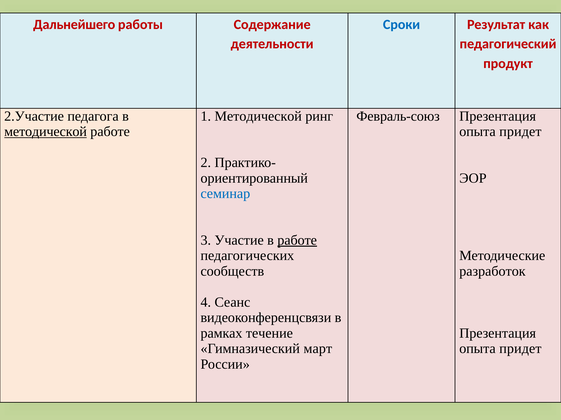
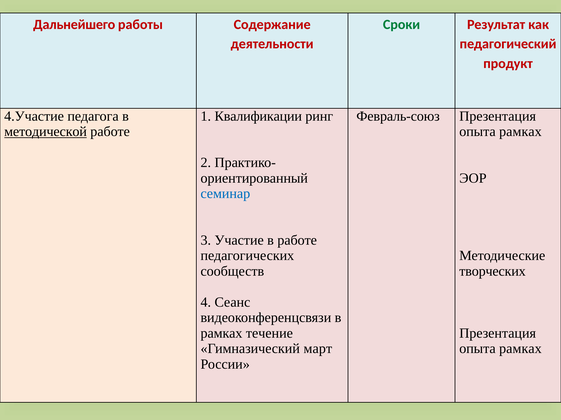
Сроки colour: blue -> green
2.Участие: 2.Участие -> 4.Участие
1 Методической: Методической -> Квалификации
придет at (520, 132): придет -> рамках
работе at (297, 241) underline: present -> none
разработок at (492, 272): разработок -> творческих
придет at (520, 349): придет -> рамках
